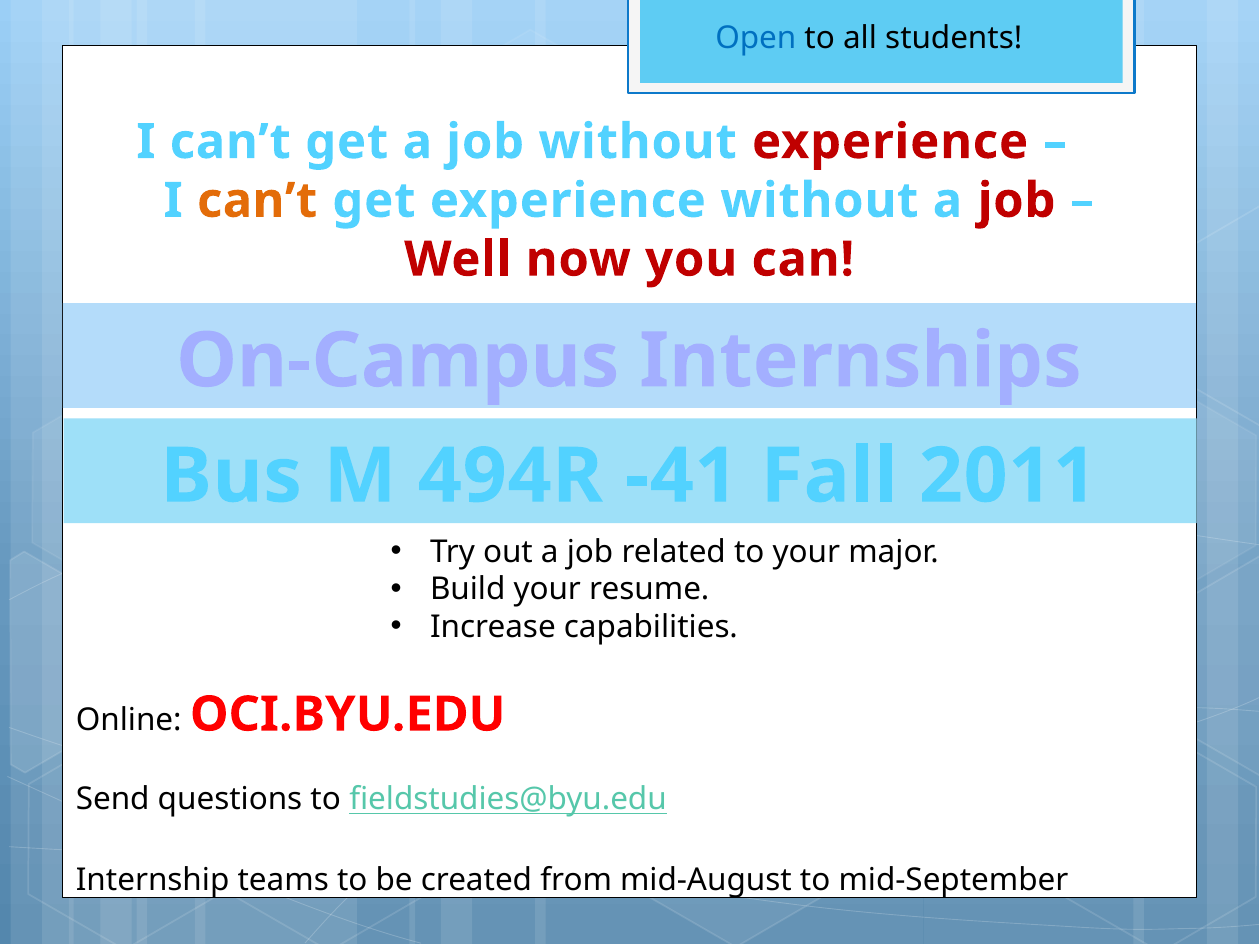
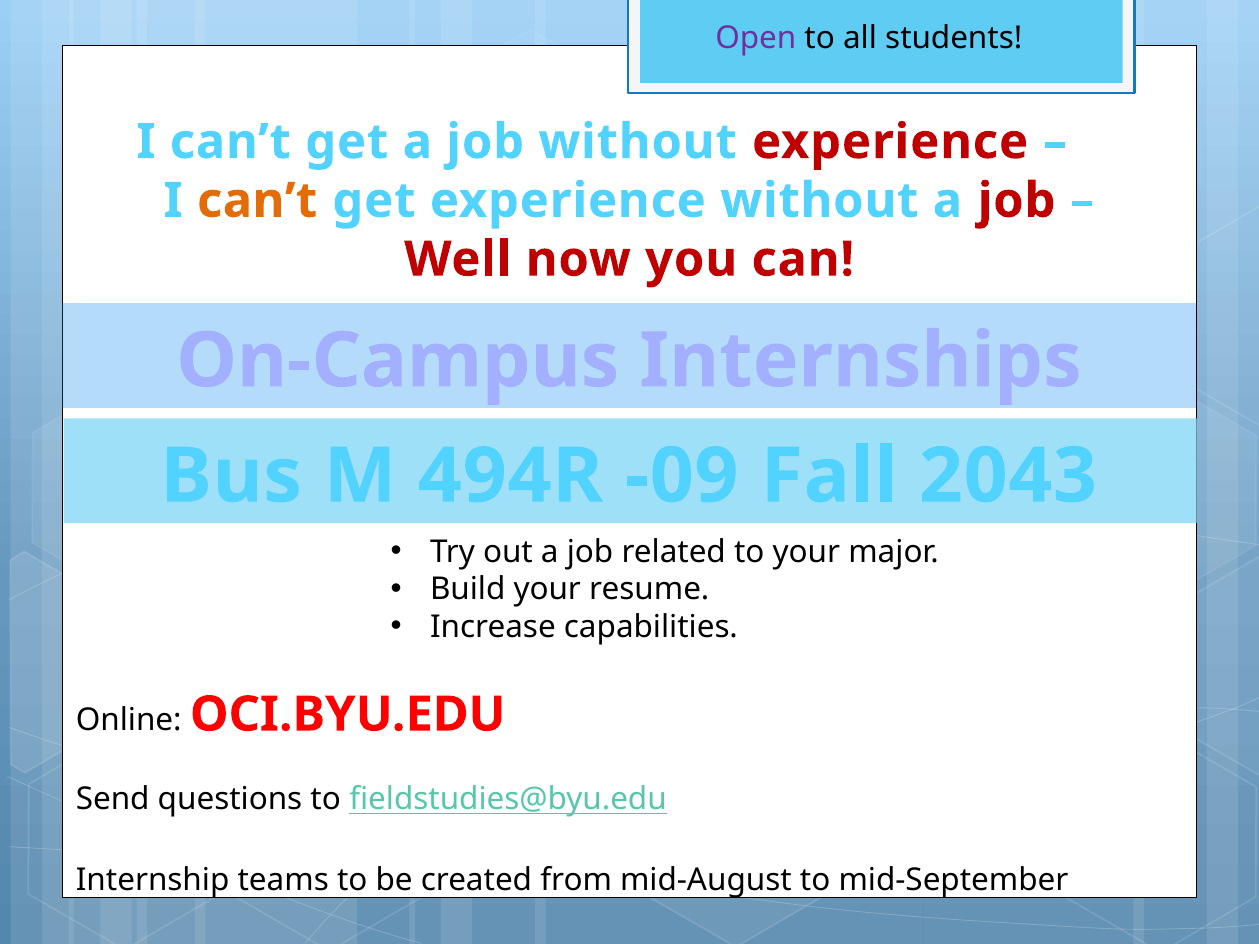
Open colour: blue -> purple
-41: -41 -> -09
2011: 2011 -> 2043
